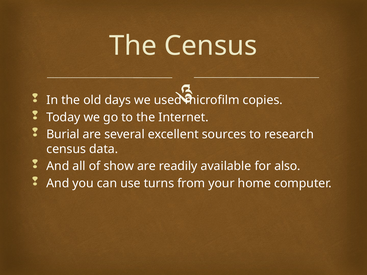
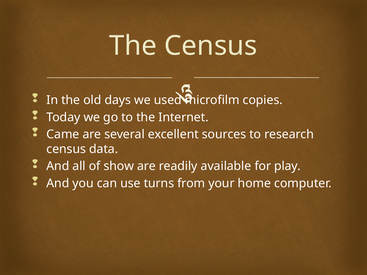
Burial: Burial -> Came
also: also -> play
